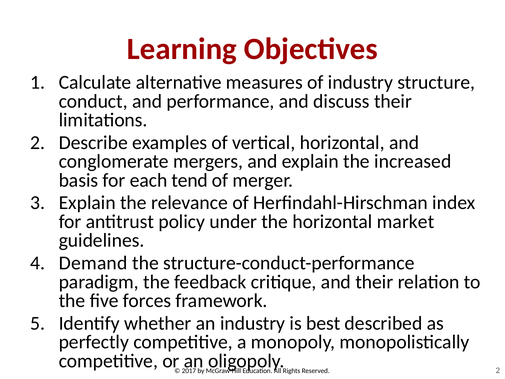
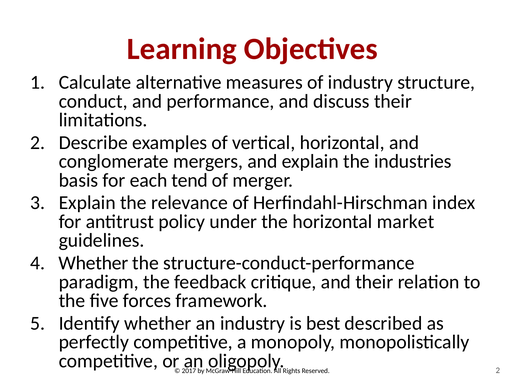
increased: increased -> industries
Demand at (93, 263): Demand -> Whether
